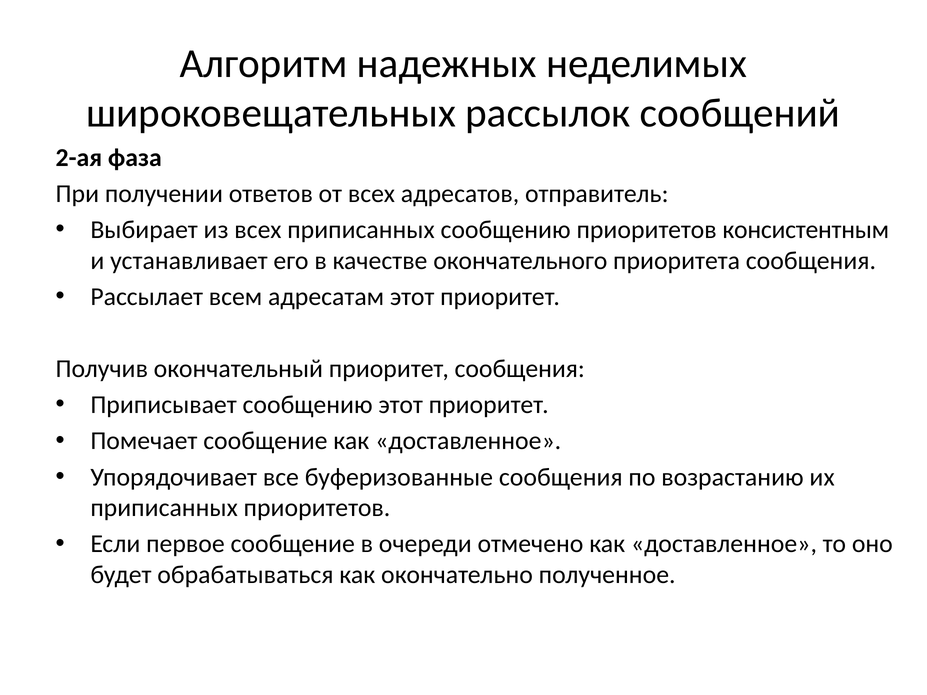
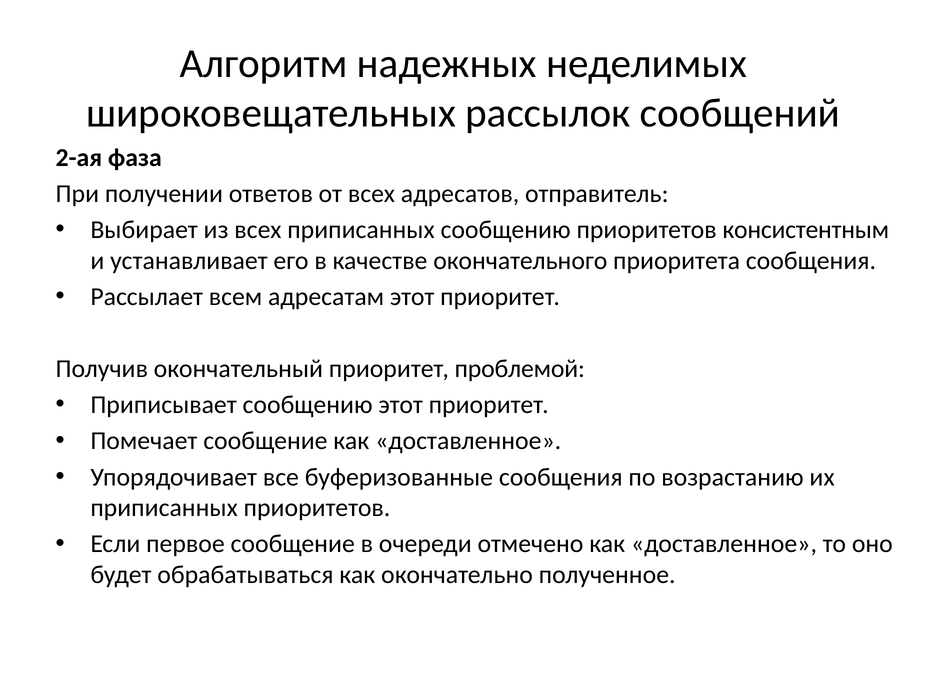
приоритет сообщения: сообщения -> проблемой
